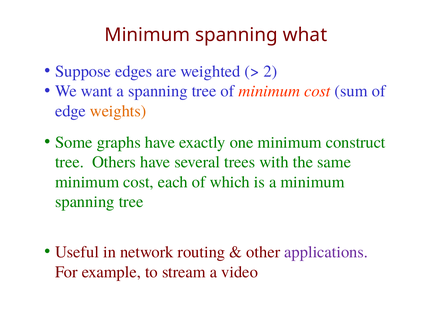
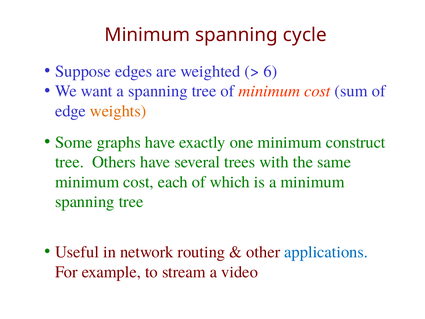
what: what -> cycle
2: 2 -> 6
applications colour: purple -> blue
